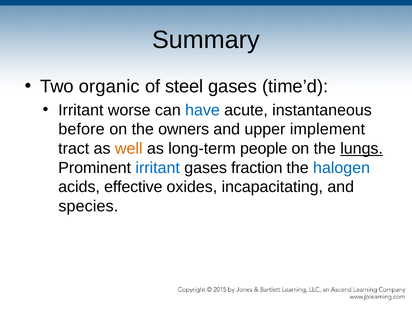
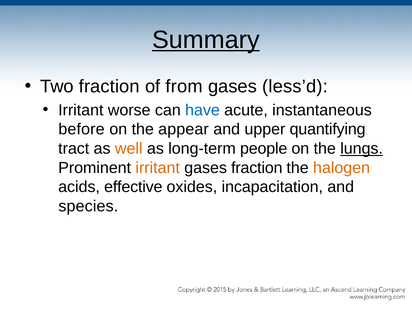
Summary underline: none -> present
Two organic: organic -> fraction
steel: steel -> from
time’d: time’d -> less’d
owners: owners -> appear
implement: implement -> quantifying
irritant at (158, 168) colour: blue -> orange
halogen colour: blue -> orange
incapacitating: incapacitating -> incapacitation
